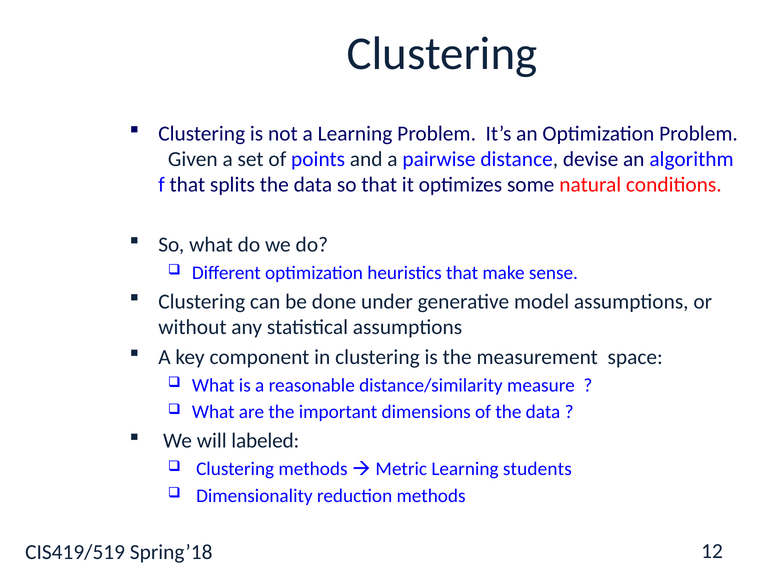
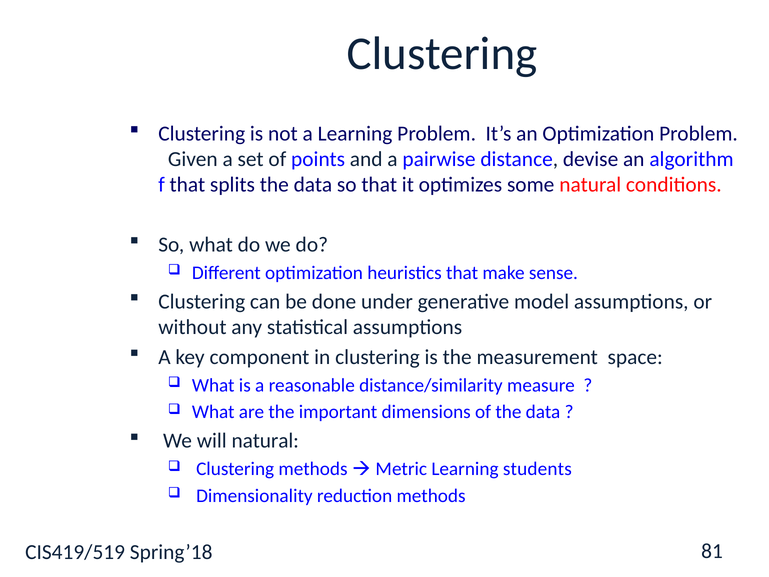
will labeled: labeled -> natural
12: 12 -> 81
